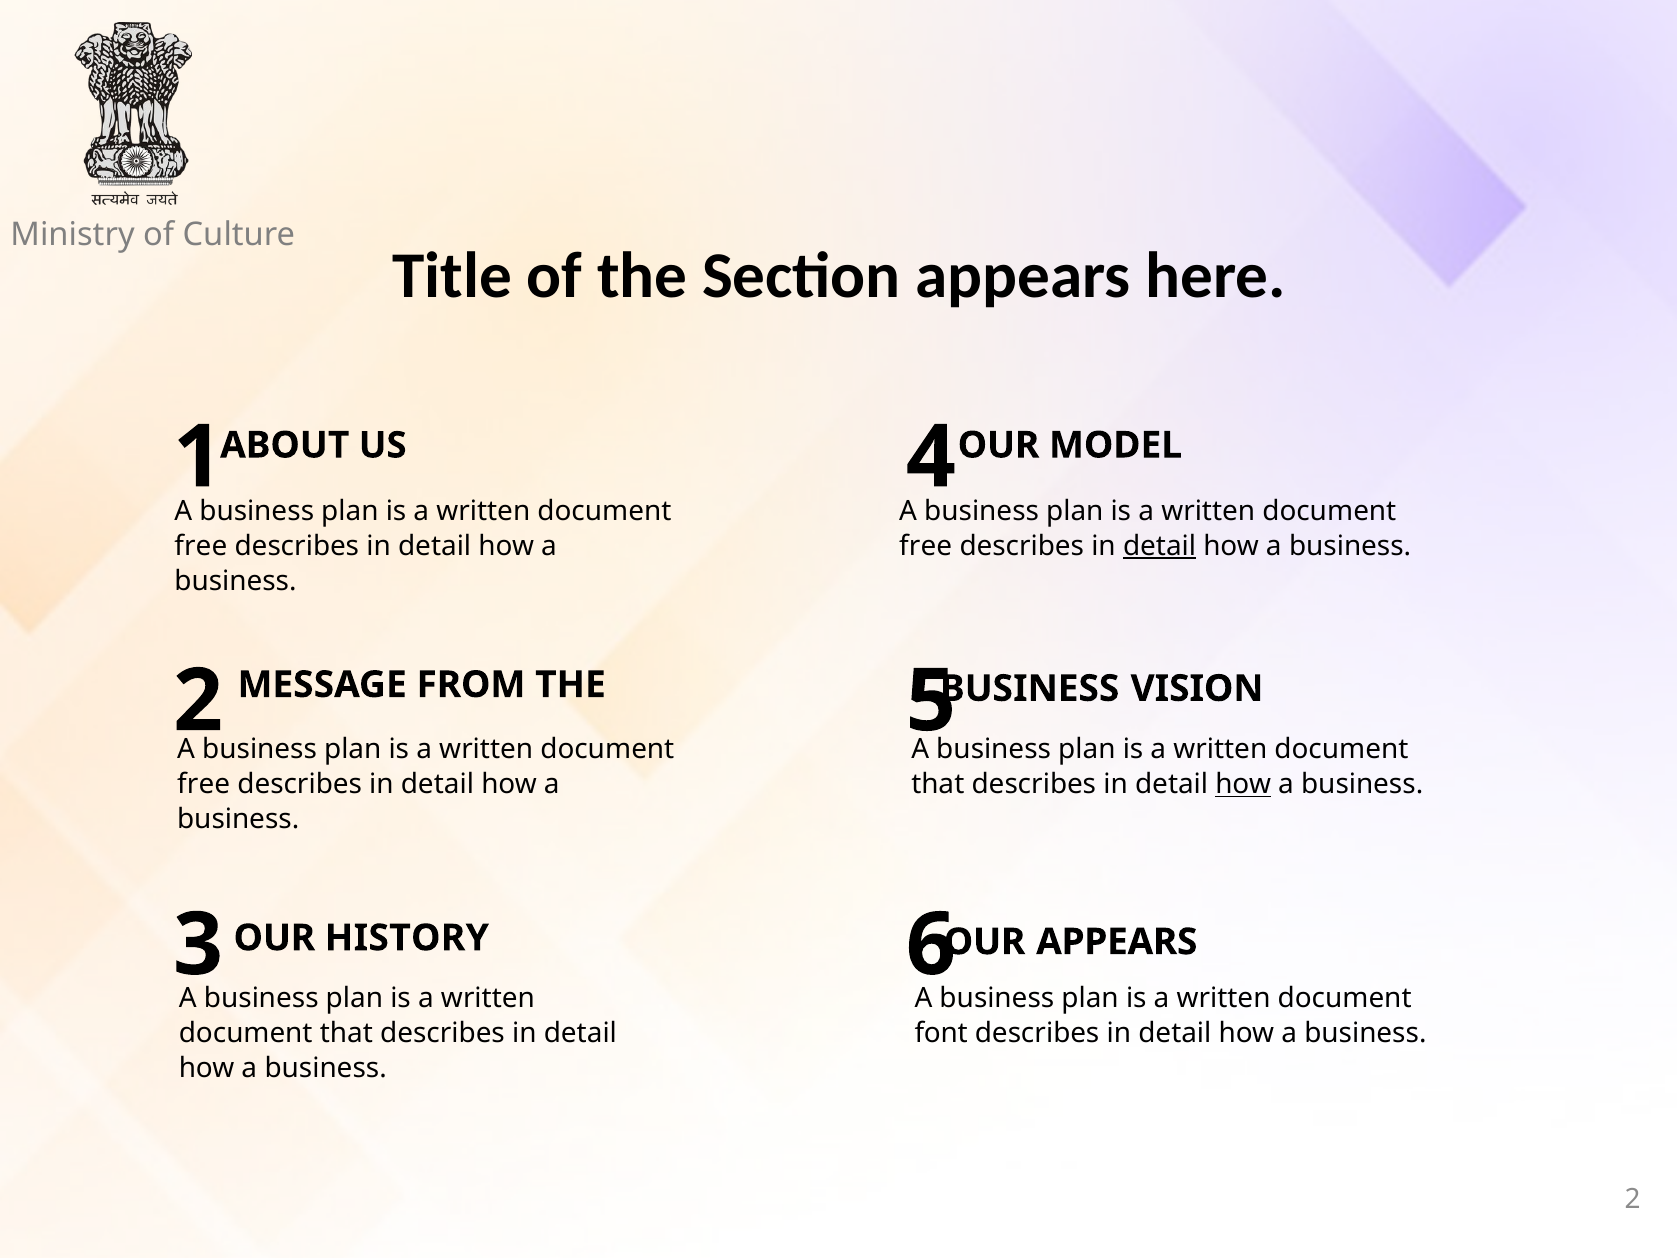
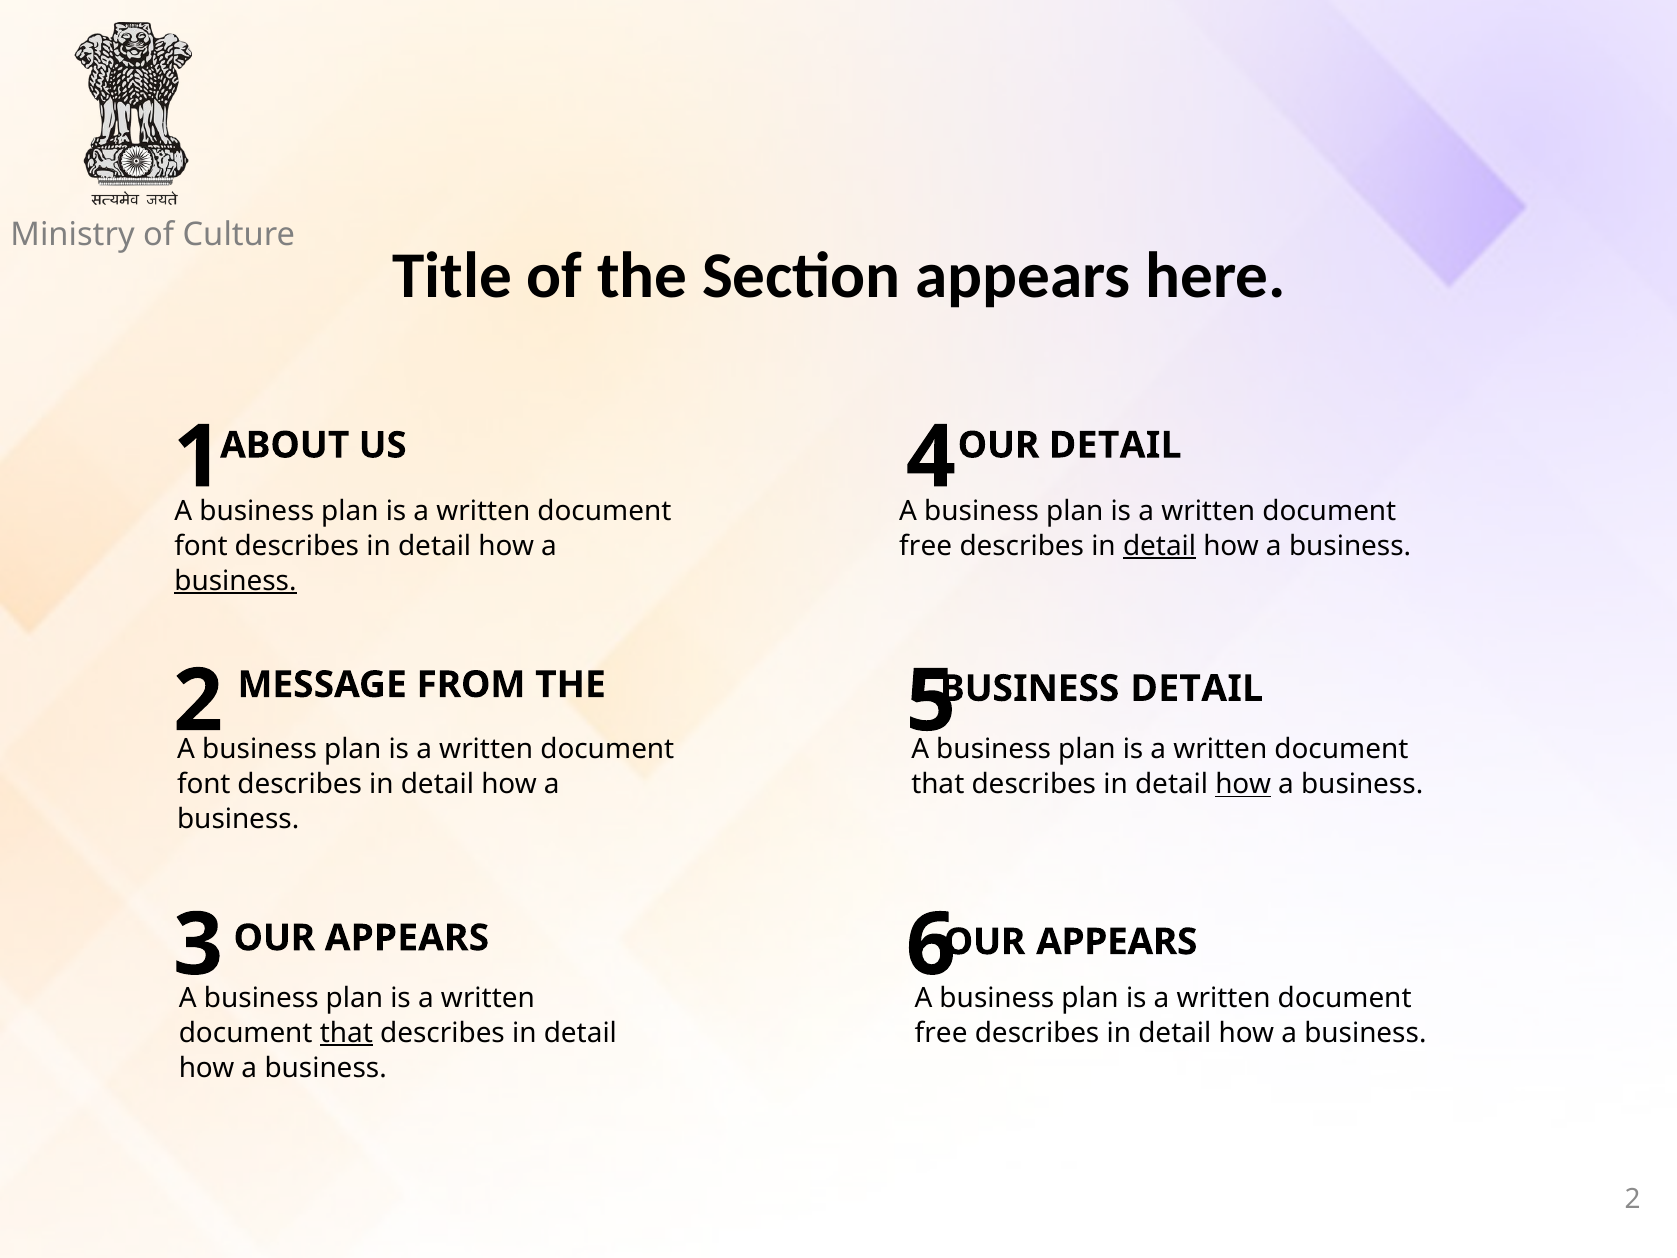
MODEL at (1115, 445): MODEL -> DETAIL
free at (201, 546): free -> font
business at (235, 581) underline: none -> present
VISION at (1197, 688): VISION -> DETAIL
free at (204, 785): free -> font
HISTORY at (407, 938): HISTORY -> APPEARS
that at (346, 1033) underline: none -> present
font at (941, 1033): font -> free
